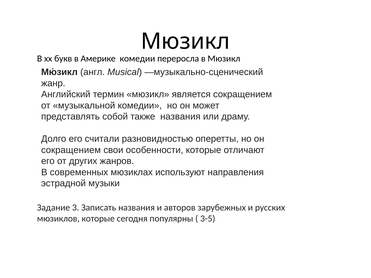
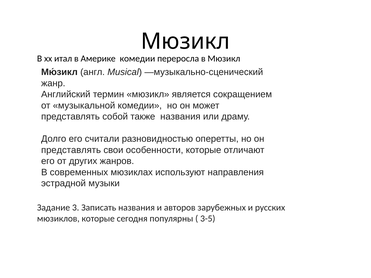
букв: букв -> итал
сокращением at (71, 150): сокращением -> представлять
